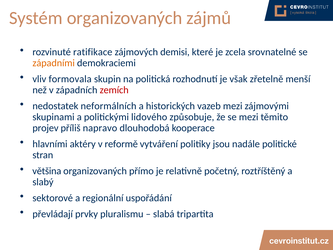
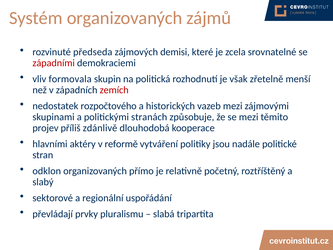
ratifikace: ratifikace -> předseda
západními colour: orange -> red
neformálních: neformálních -> rozpočtového
lidového: lidového -> stranách
napravo: napravo -> zdánlivě
většina: většina -> odklon
